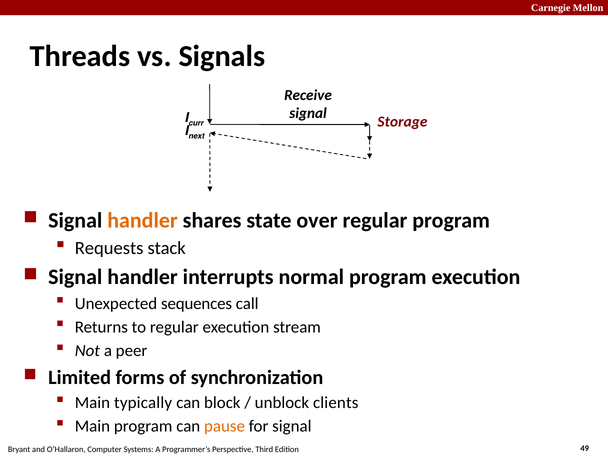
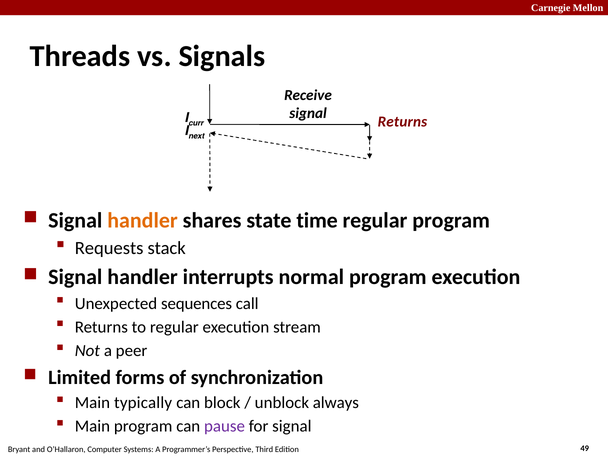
Storage at (402, 122): Storage -> Returns
over: over -> time
clients: clients -> always
pause colour: orange -> purple
